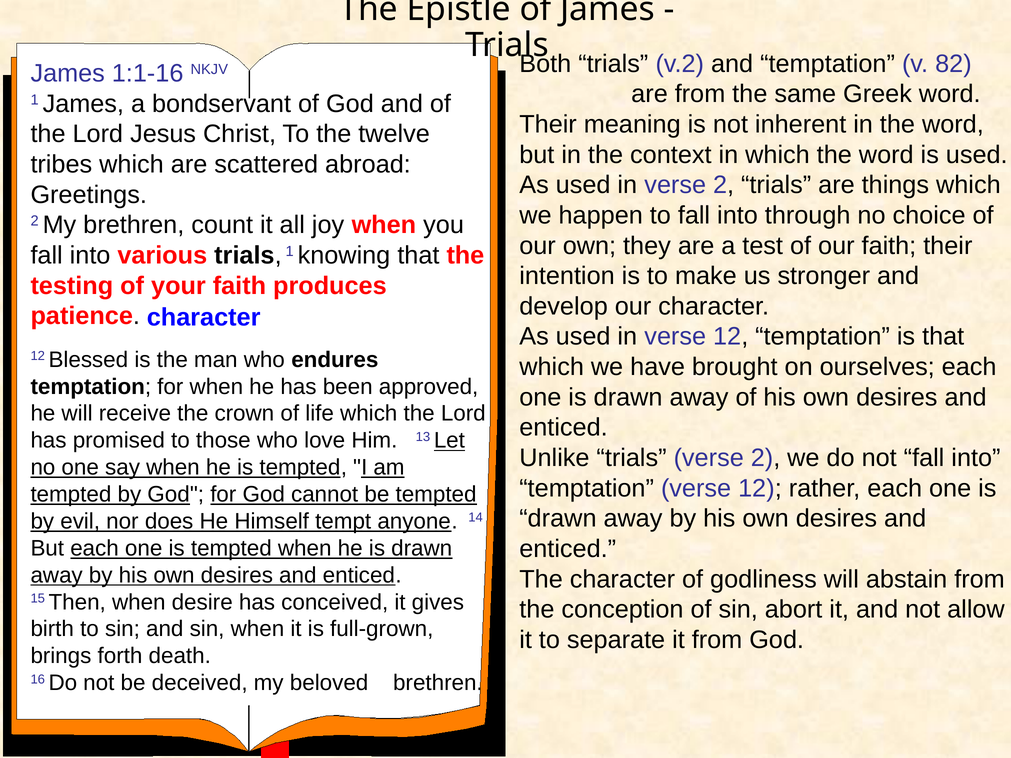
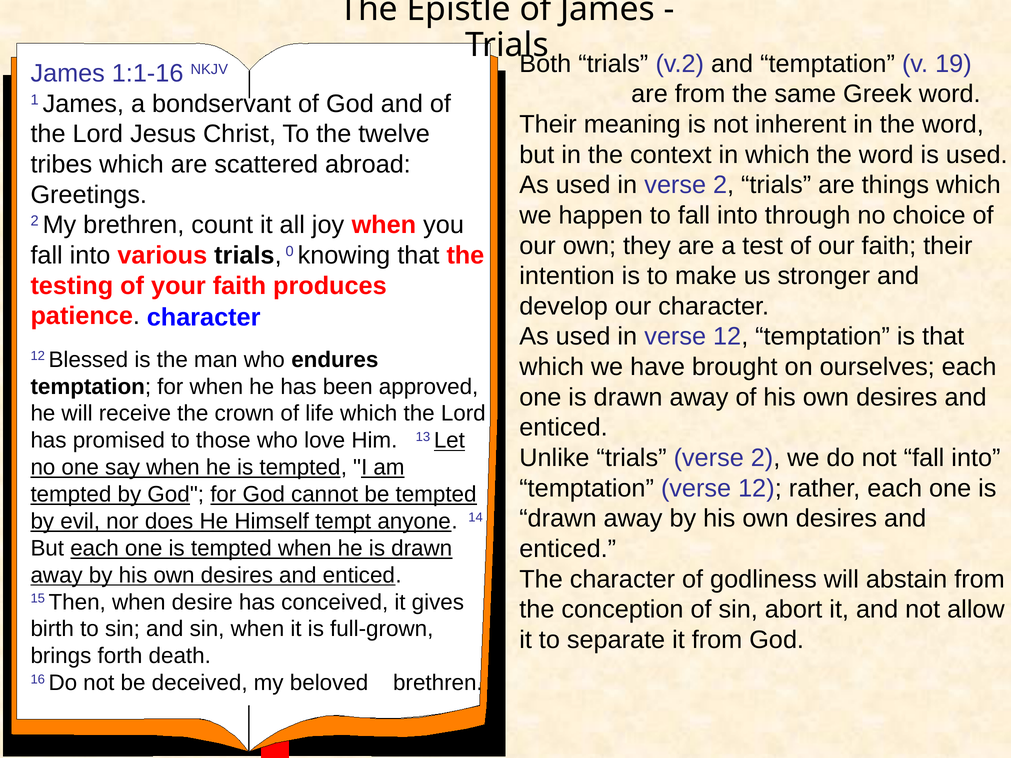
82: 82 -> 19
trials 1: 1 -> 0
